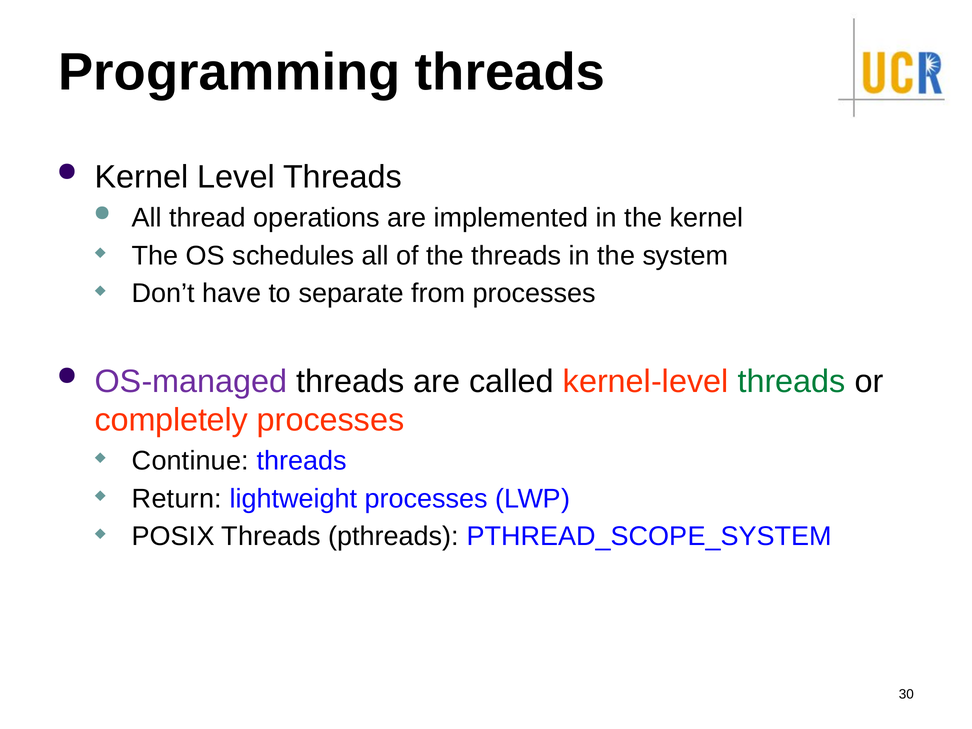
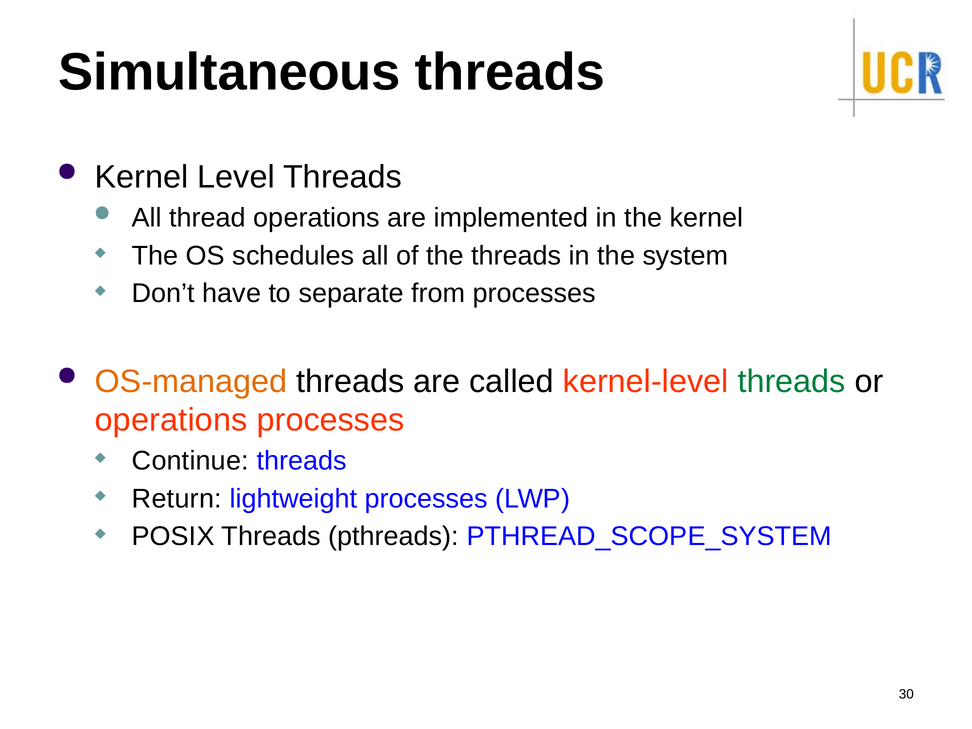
Programming: Programming -> Simultaneous
OS-managed colour: purple -> orange
completely at (171, 420): completely -> operations
